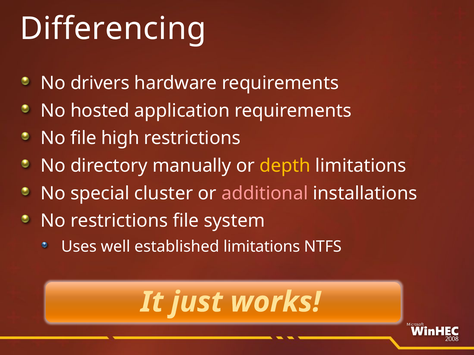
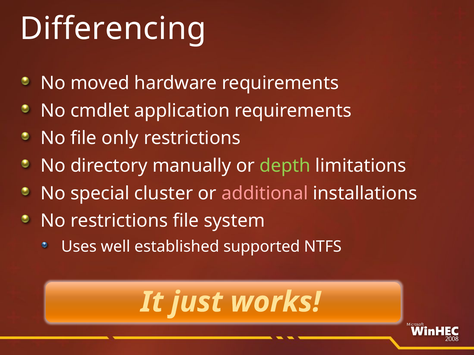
drivers: drivers -> moved
hosted: hosted -> cmdlet
high: high -> only
depth colour: yellow -> light green
established limitations: limitations -> supported
